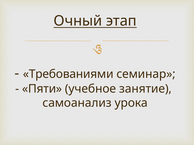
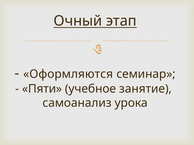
Требованиями: Требованиями -> Оформляются
